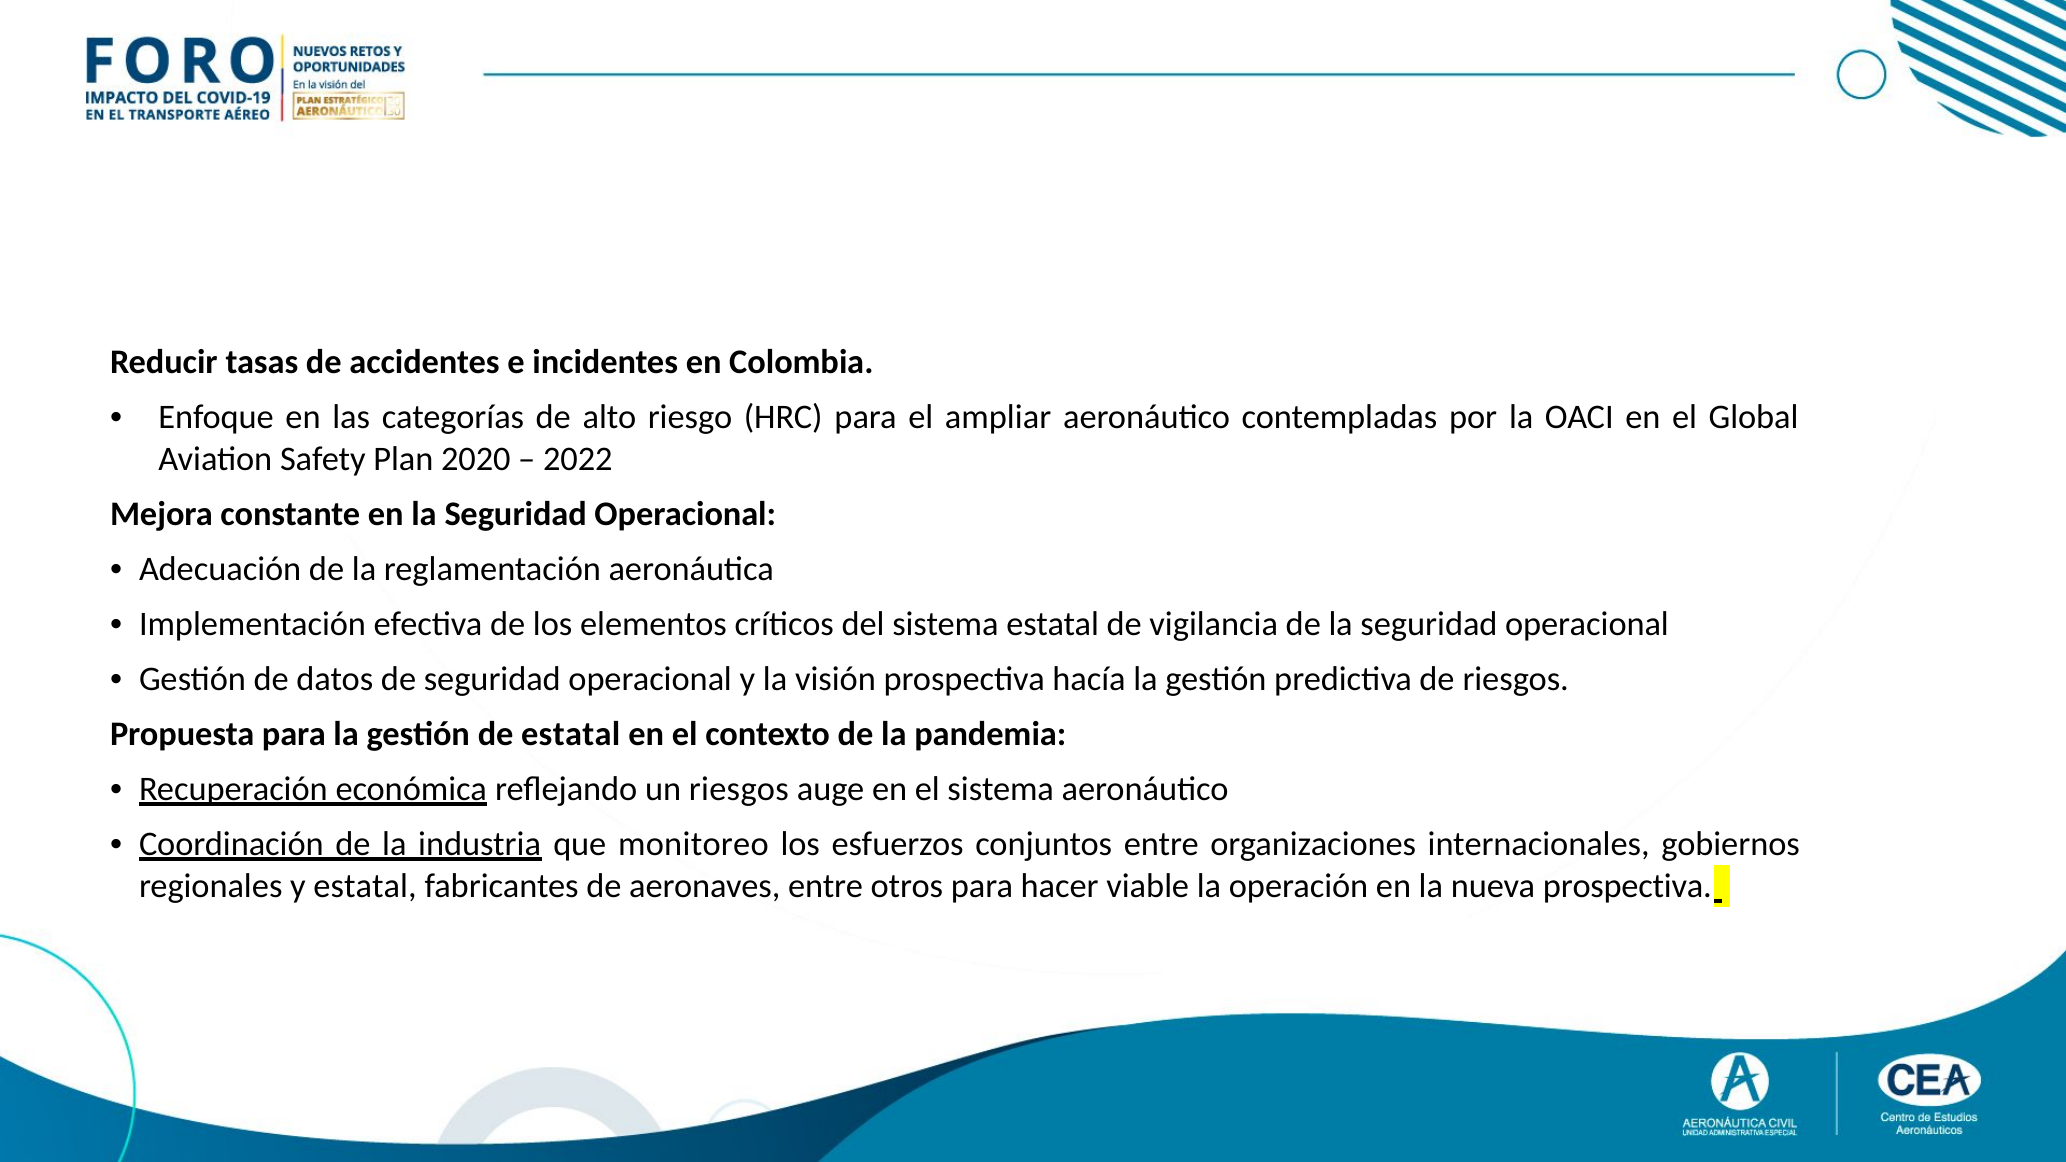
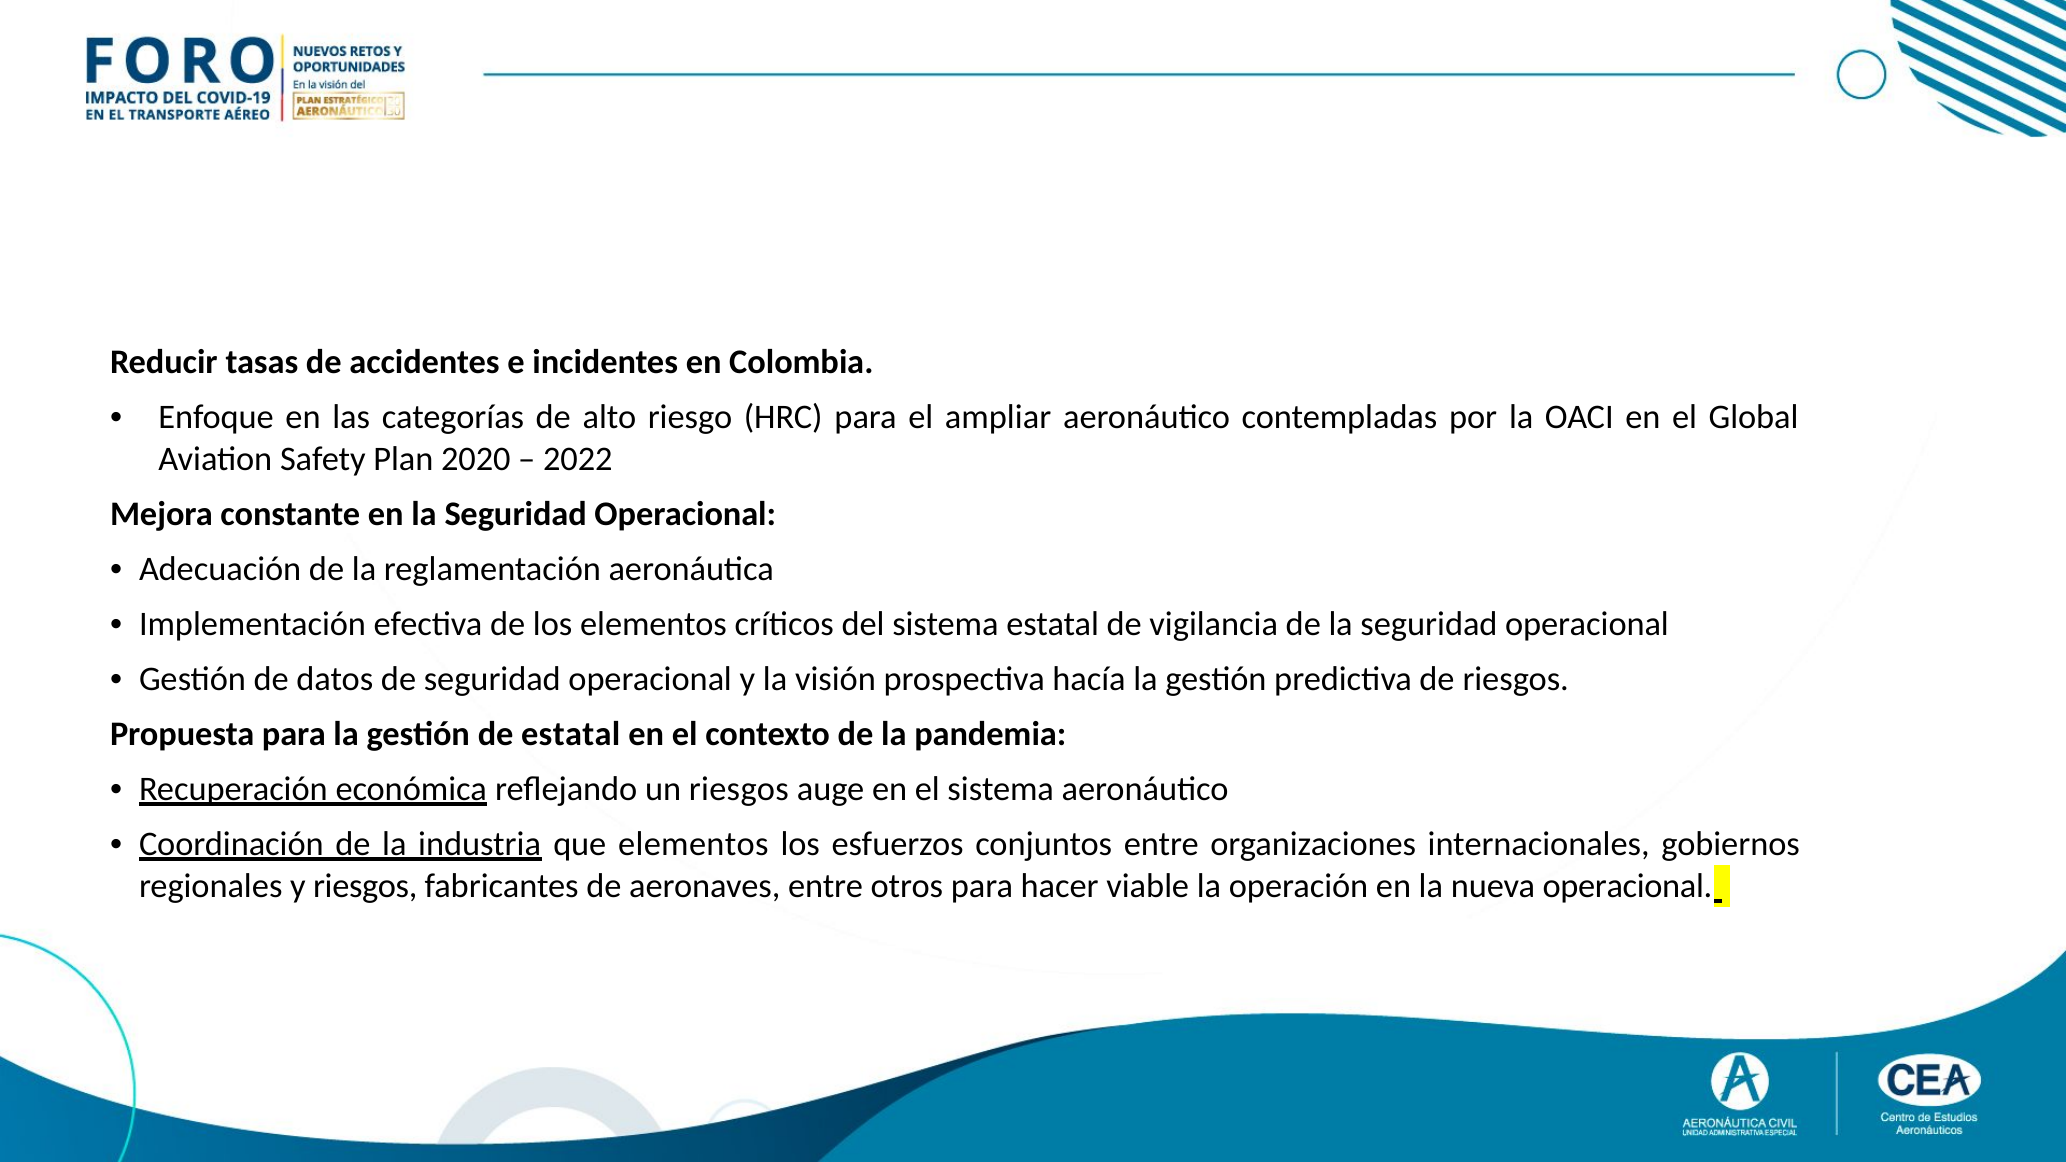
que monitoreo: monitoreo -> elementos
y estatal: estatal -> riesgos
nueva prospectiva: prospectiva -> operacional
